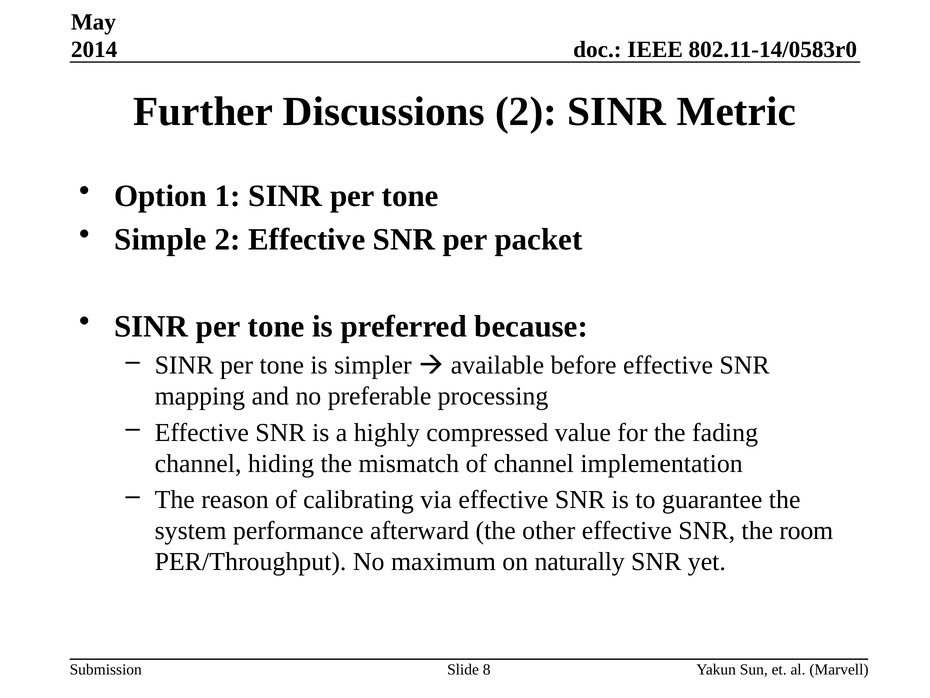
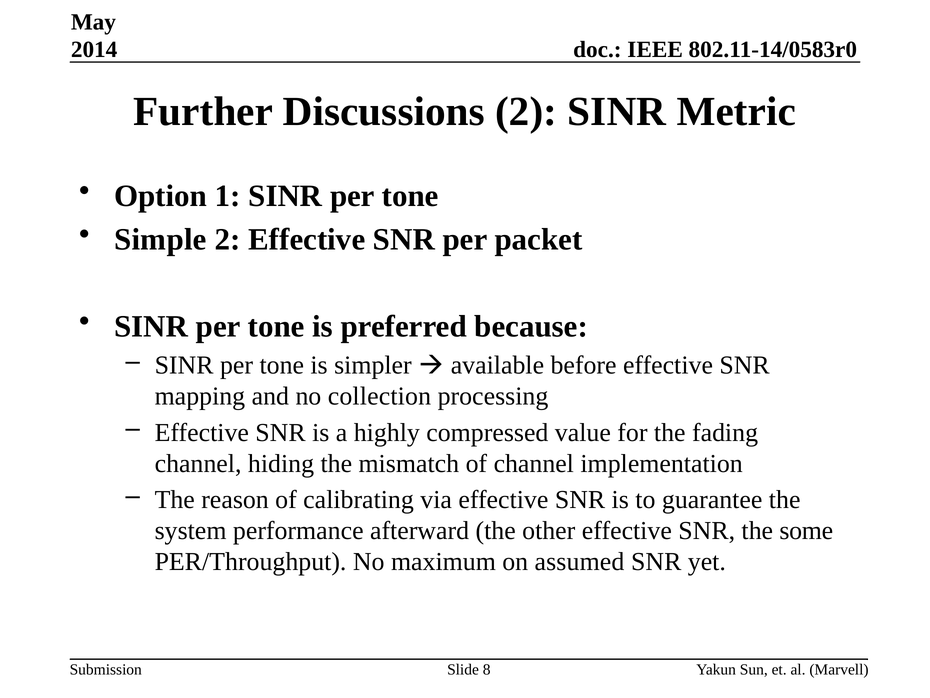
preferable: preferable -> collection
room: room -> some
naturally: naturally -> assumed
